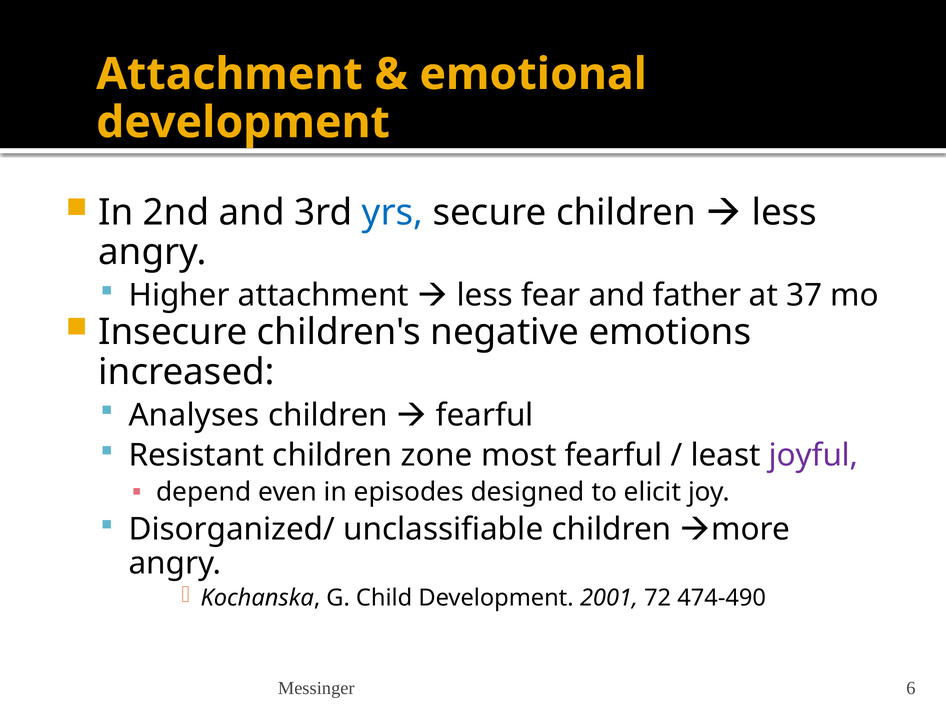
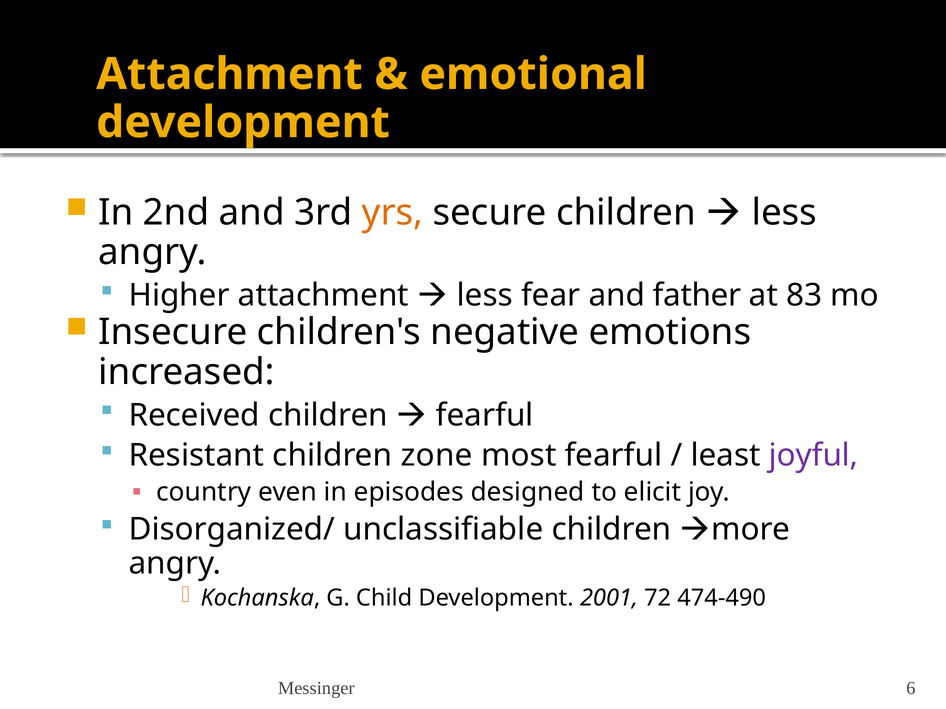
yrs colour: blue -> orange
37: 37 -> 83
Analyses: Analyses -> Received
depend: depend -> country
